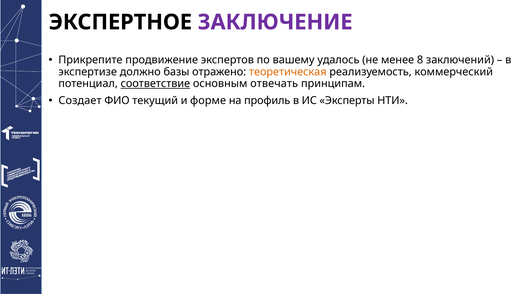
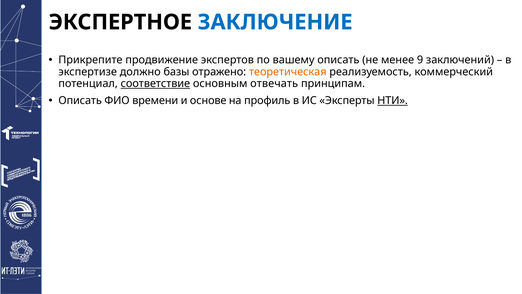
ЗАКЛЮЧЕНИЕ colour: purple -> blue
вашему удалось: удалось -> описать
8: 8 -> 9
Создает at (80, 101): Создает -> Описать
текущий: текущий -> времени
форме: форме -> основе
НТИ underline: none -> present
